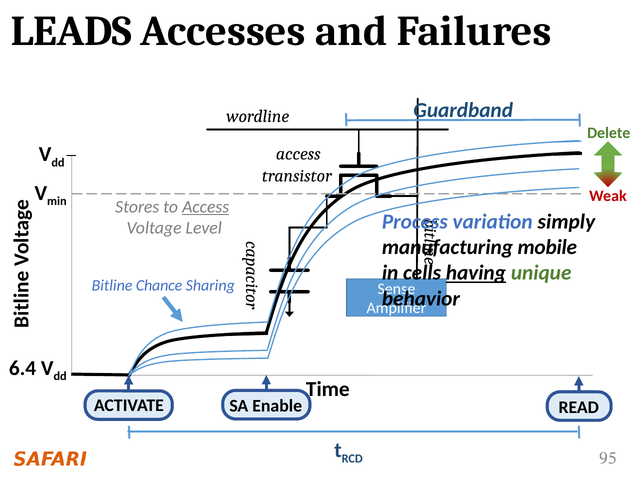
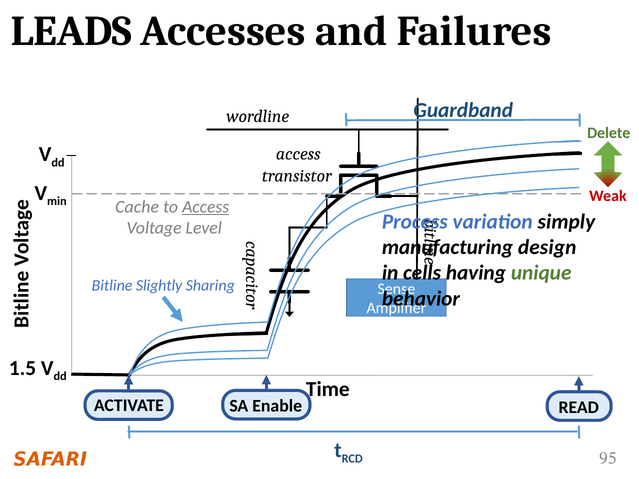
Stores: Stores -> Cache
mobile: mobile -> design
having underline: present -> none
Chance: Chance -> Slightly
6.4: 6.4 -> 1.5
